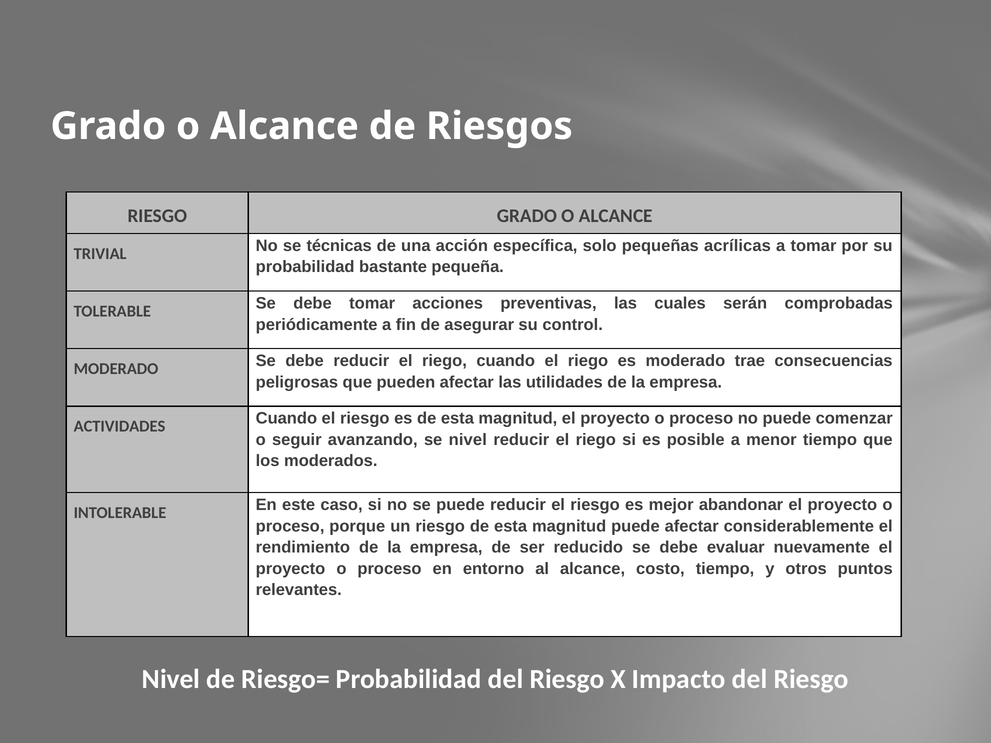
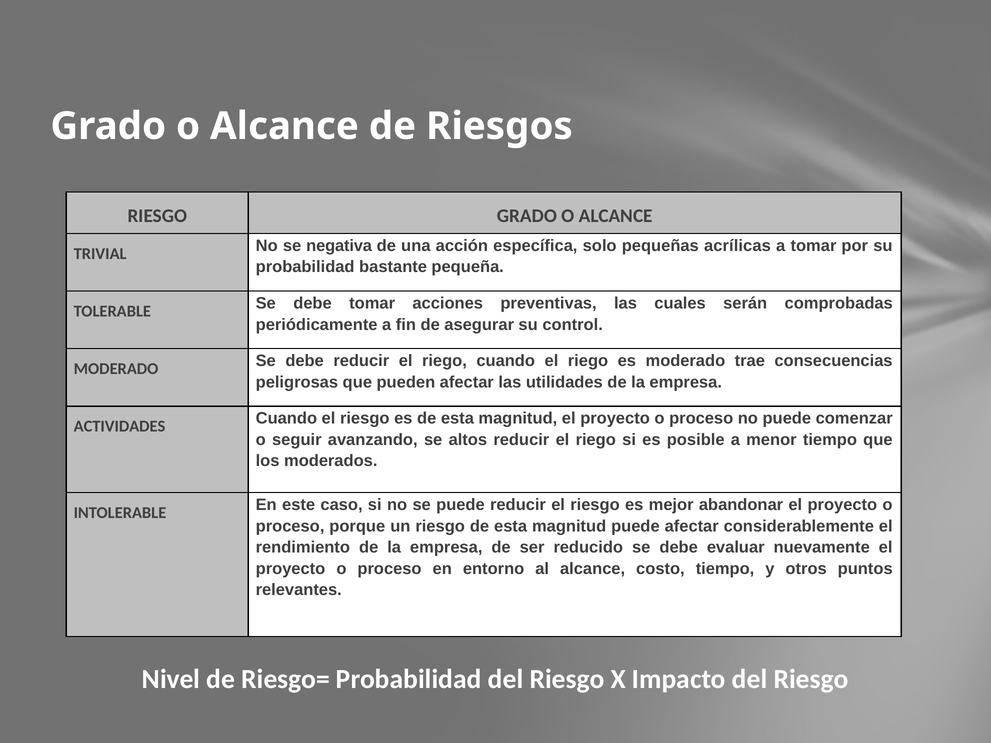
técnicas: técnicas -> negativa
se nivel: nivel -> altos
